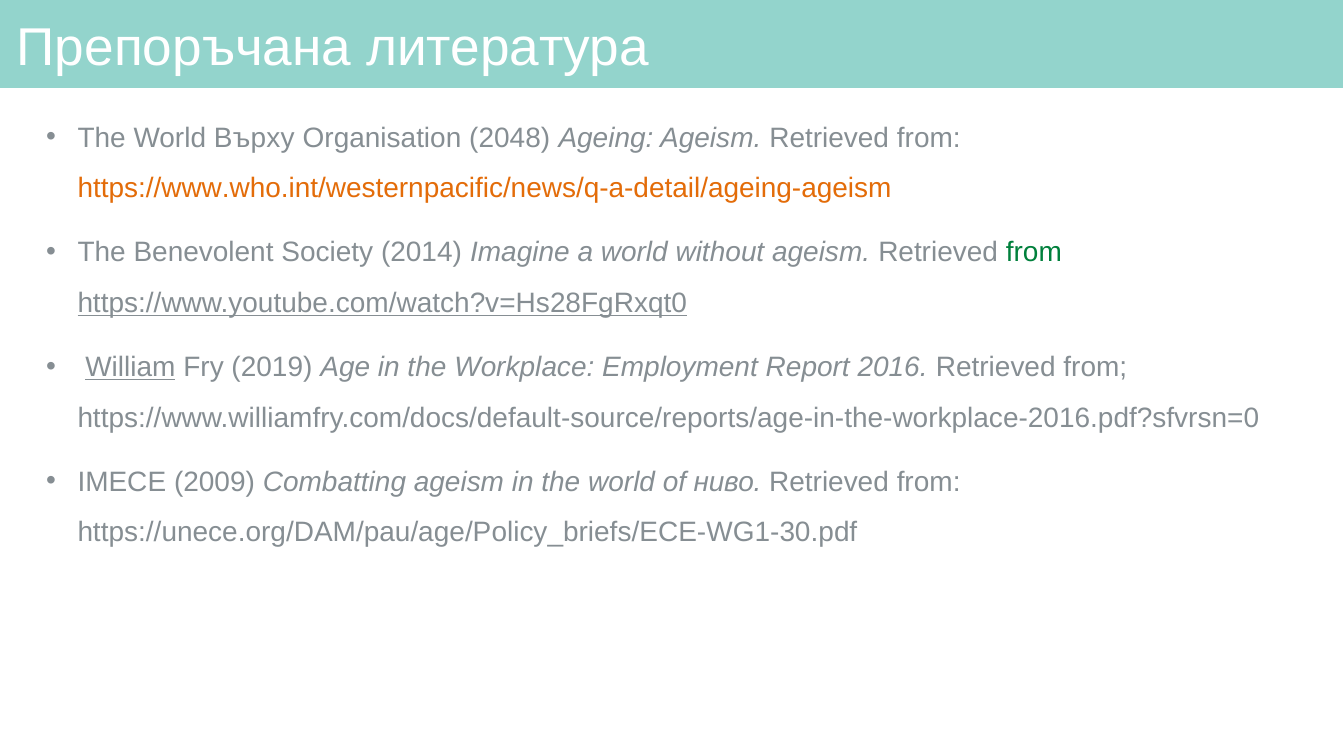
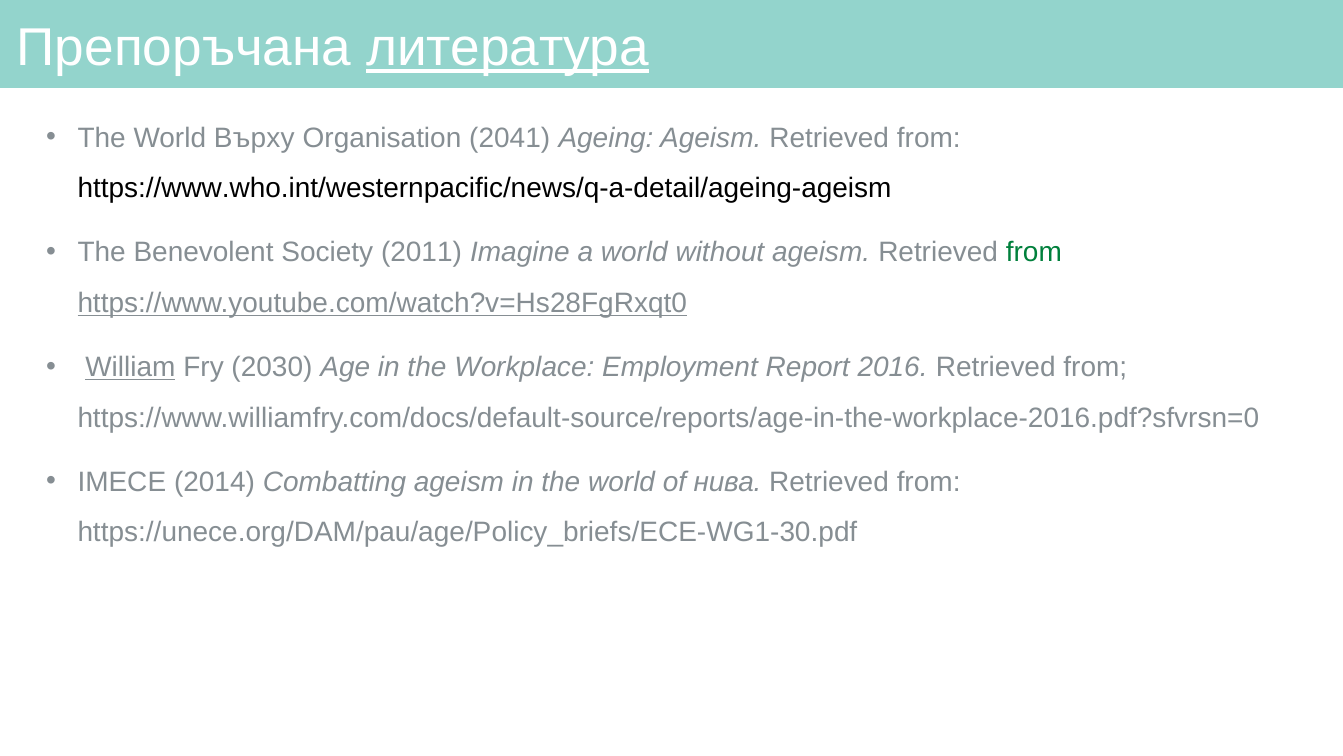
литература underline: none -> present
2048: 2048 -> 2041
https://www.who.int/westernpacific/news/q-a-detail/ageing-ageism colour: orange -> black
2014: 2014 -> 2011
2019: 2019 -> 2030
2009: 2009 -> 2014
ниво: ниво -> нива
